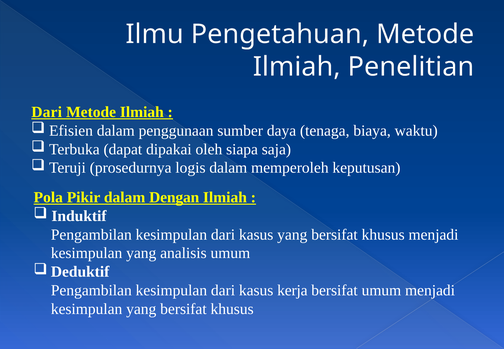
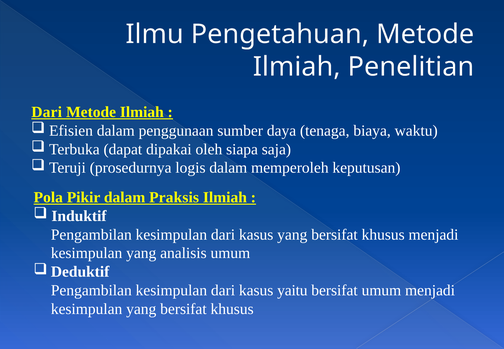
Dengan: Dengan -> Praksis
kerja: kerja -> yaitu
